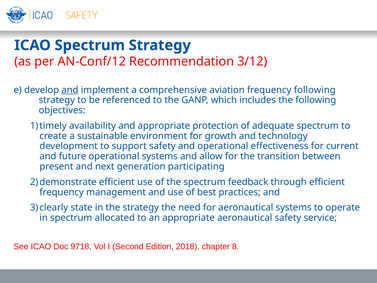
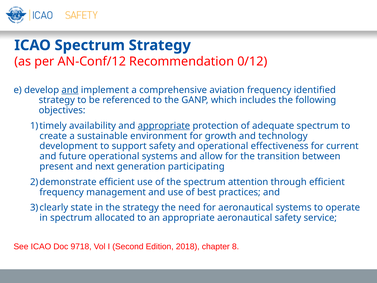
3/12: 3/12 -> 0/12
frequency following: following -> identified
appropriate at (164, 126) underline: none -> present
feedback: feedback -> attention
